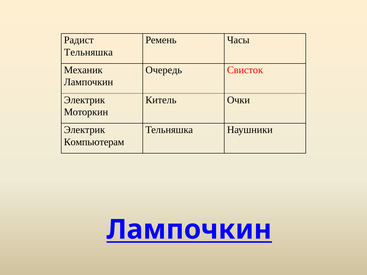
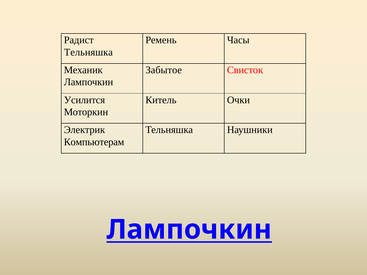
Очередь: Очередь -> Забытое
Электрик at (84, 100): Электрик -> Усилится
